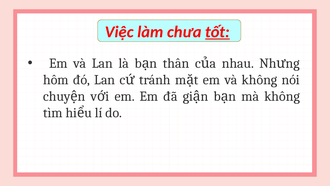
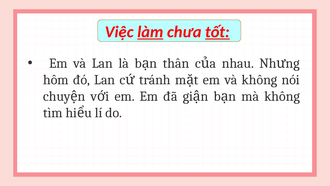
làm underline: none -> present
